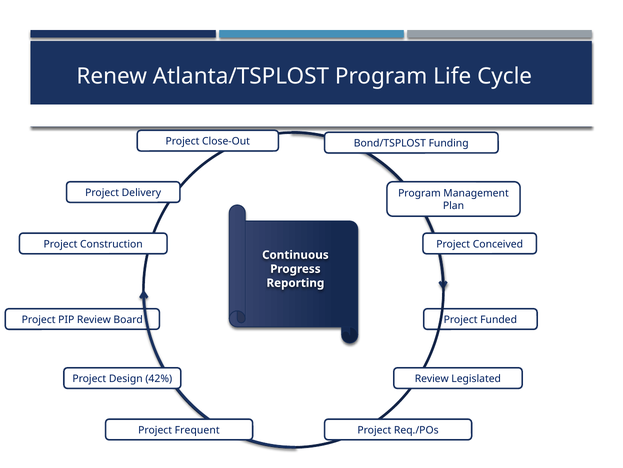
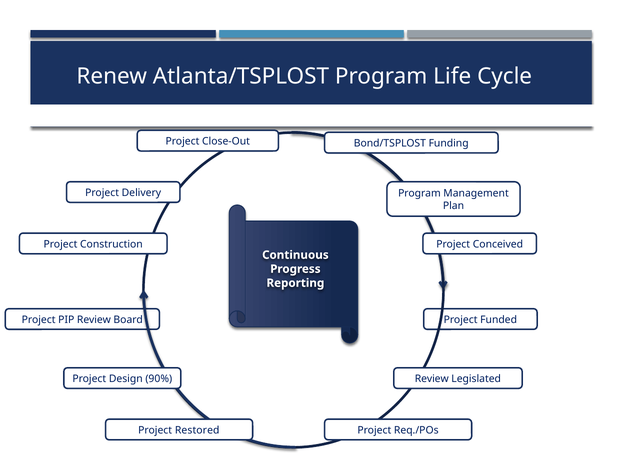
42%: 42% -> 90%
Frequent: Frequent -> Restored
